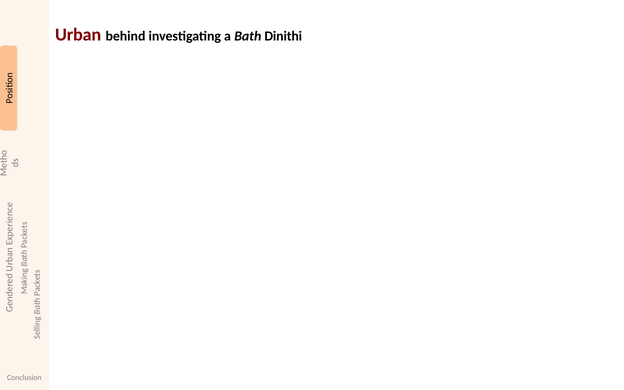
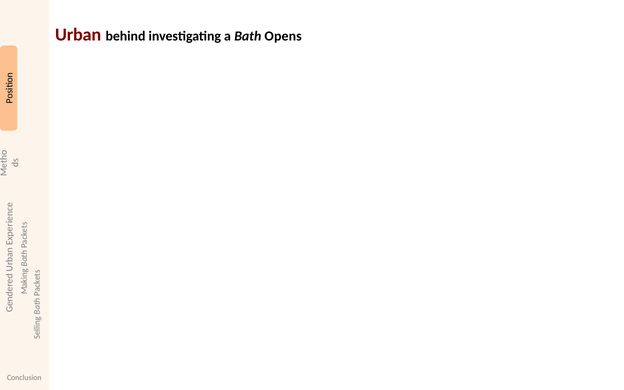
Dinithi: Dinithi -> Opens
